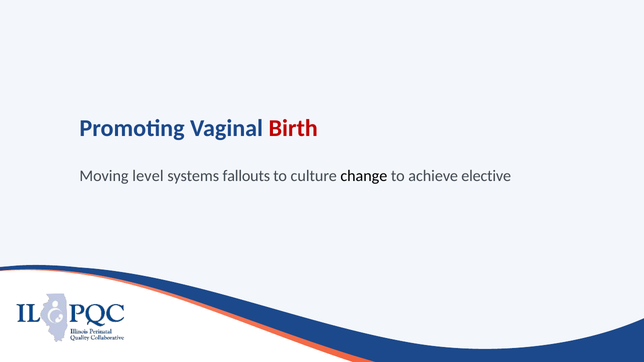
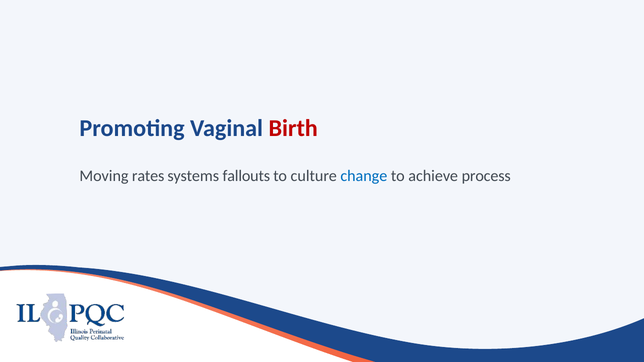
level: level -> rates
change colour: black -> blue
elective: elective -> process
